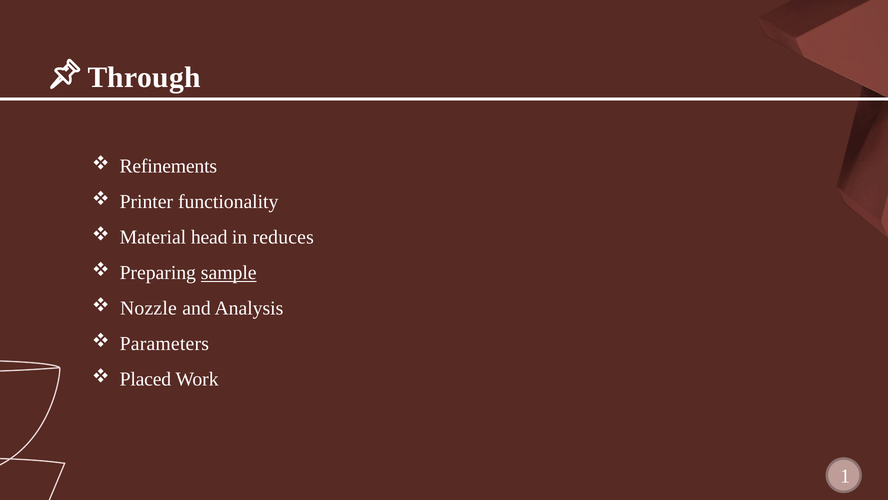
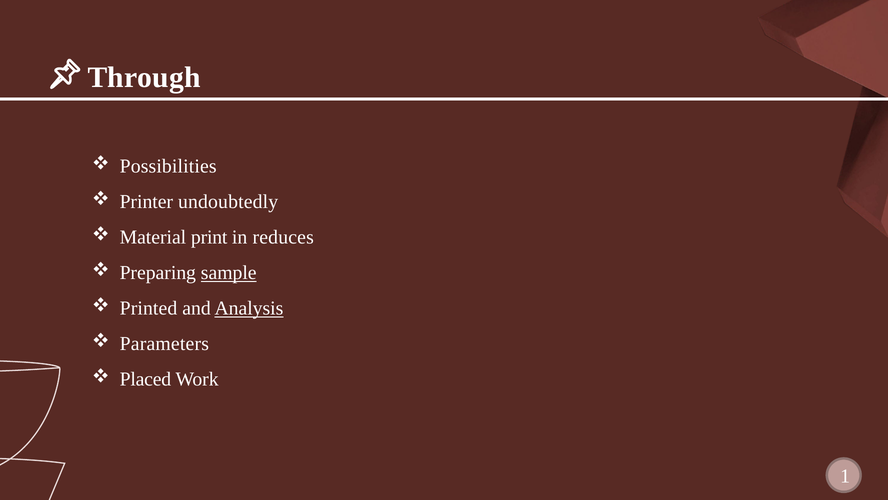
Refinements: Refinements -> Possibilities
functionality: functionality -> undoubtedly
head: head -> print
Nozzle: Nozzle -> Printed
Analysis underline: none -> present
